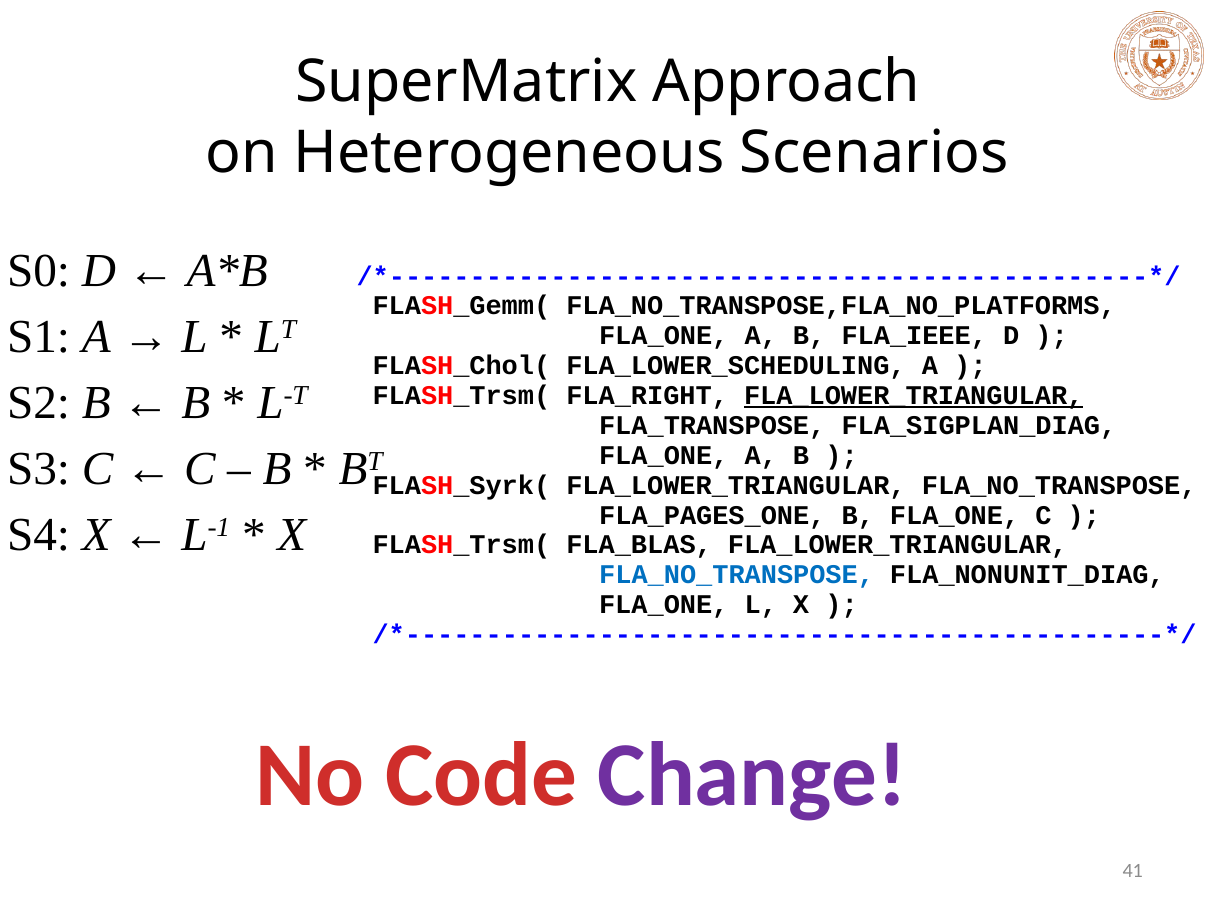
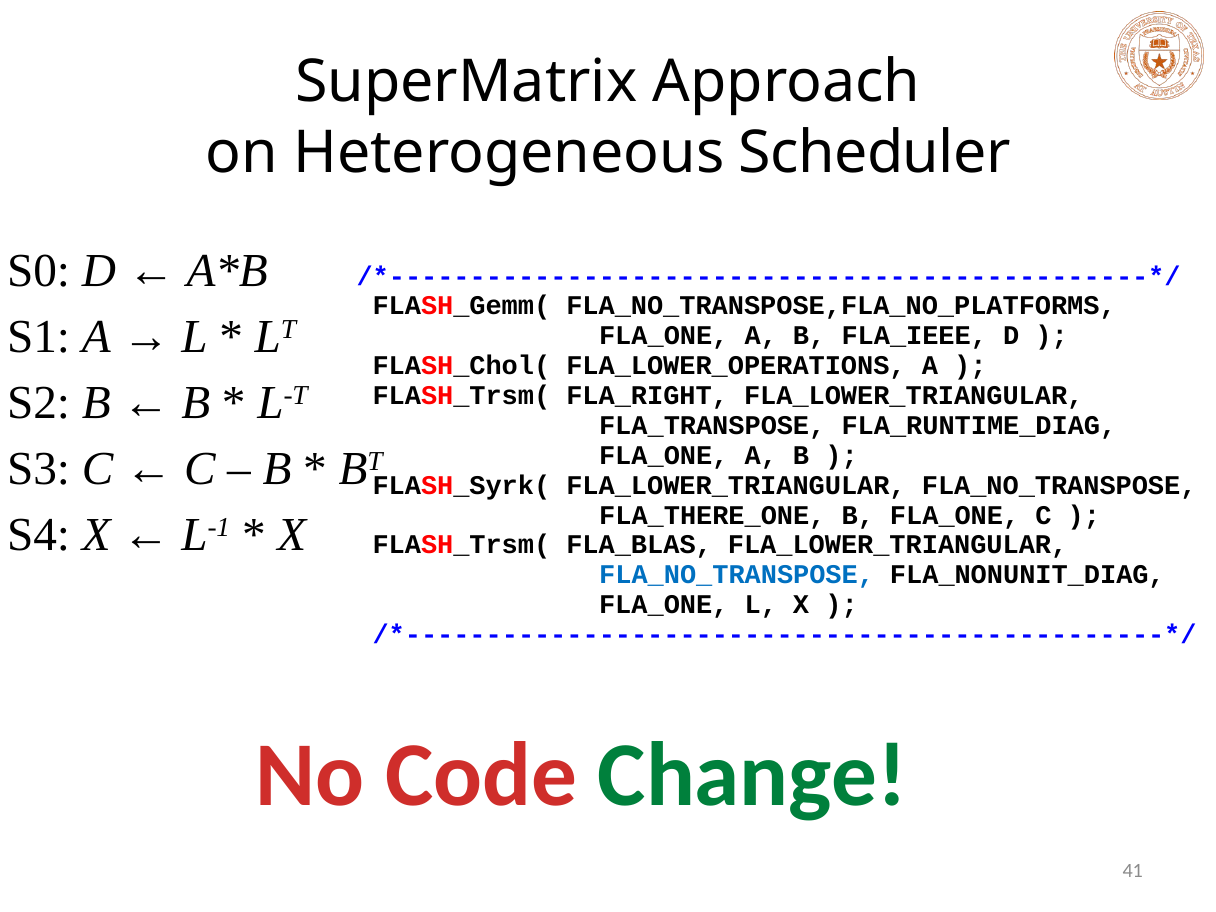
Scenarios: Scenarios -> Scheduler
FLA_LOWER_SCHEDULING: FLA_LOWER_SCHEDULING -> FLA_LOWER_OPERATIONS
FLA_LOWER_TRIANGULAR at (914, 396) underline: present -> none
FLA_SIGPLAN_DIAG: FLA_SIGPLAN_DIAG -> FLA_RUNTIME_DIAG
FLA_PAGES_ONE: FLA_PAGES_ONE -> FLA_THERE_ONE
Change colour: purple -> green
